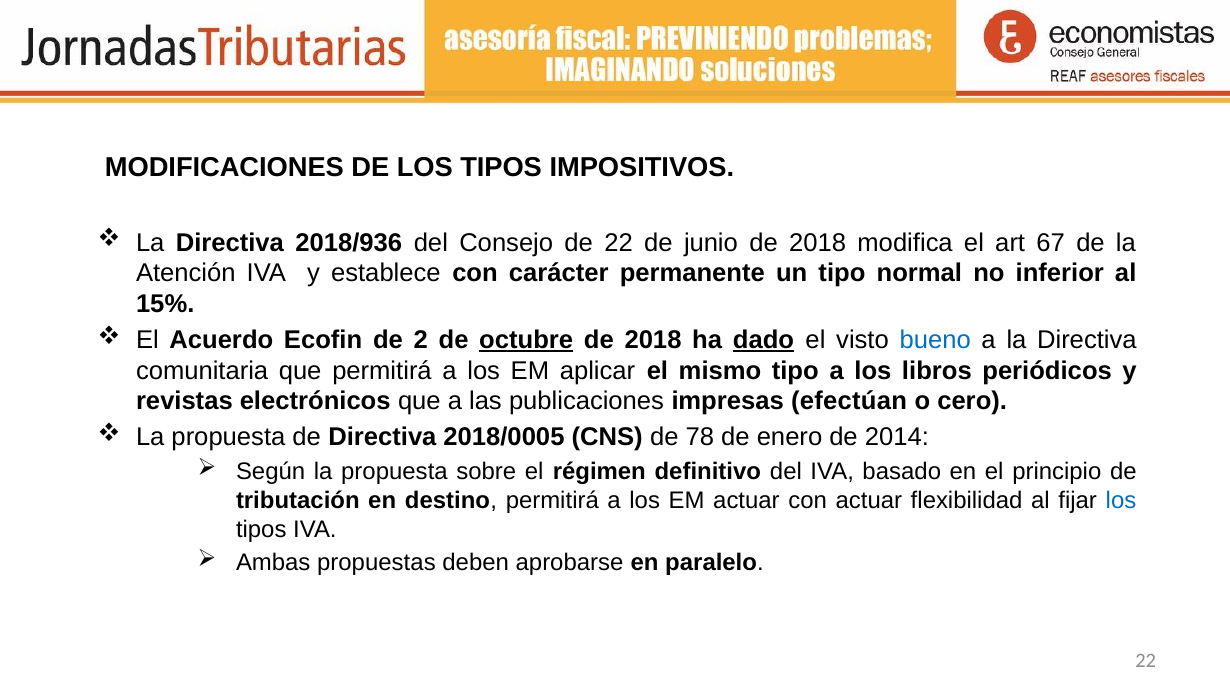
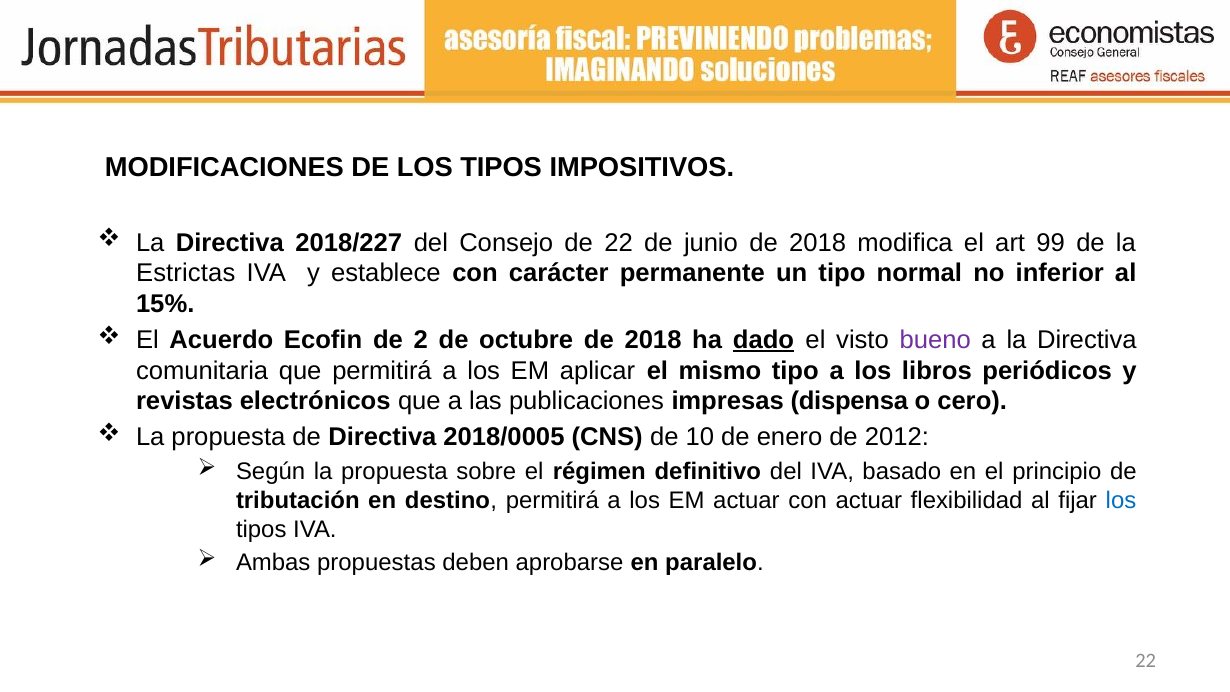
2018/936: 2018/936 -> 2018/227
67: 67 -> 99
Atención: Atención -> Estrictas
octubre underline: present -> none
bueno colour: blue -> purple
efectúan: efectúan -> dispensa
78: 78 -> 10
2014: 2014 -> 2012
